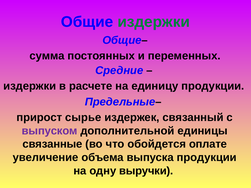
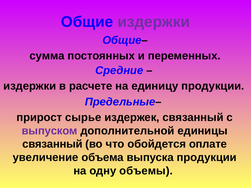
издержки at (154, 22) colour: green -> purple
связанные at (52, 144): связанные -> связанный
выручки: выручки -> объемы
